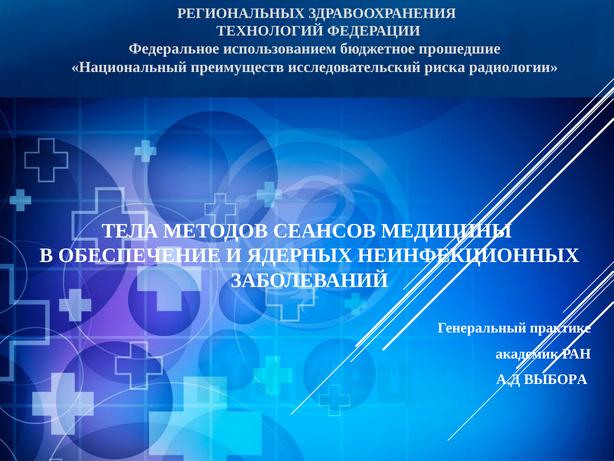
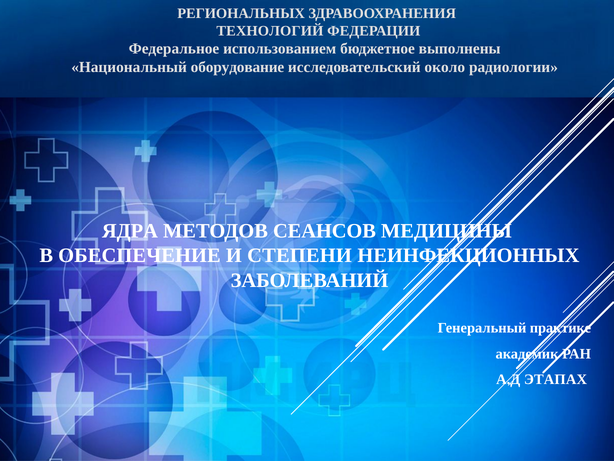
прошедшие: прошедшие -> выполнены
преимуществ: преимуществ -> оборудование
риска: риска -> около
ТЕЛА: ТЕЛА -> ЯДРА
ЯДЕРНЫХ: ЯДЕРНЫХ -> СТЕПЕНИ
ВЫБОРА: ВЫБОРА -> ЭТАПАХ
